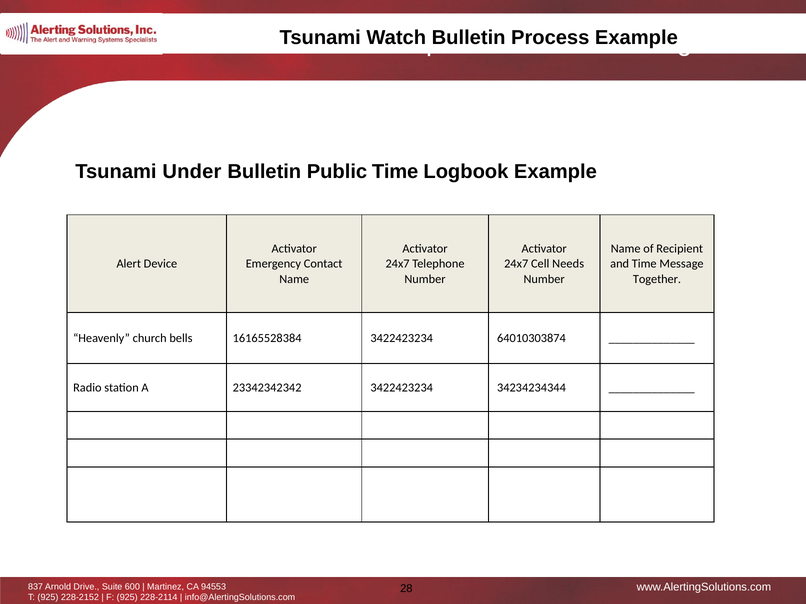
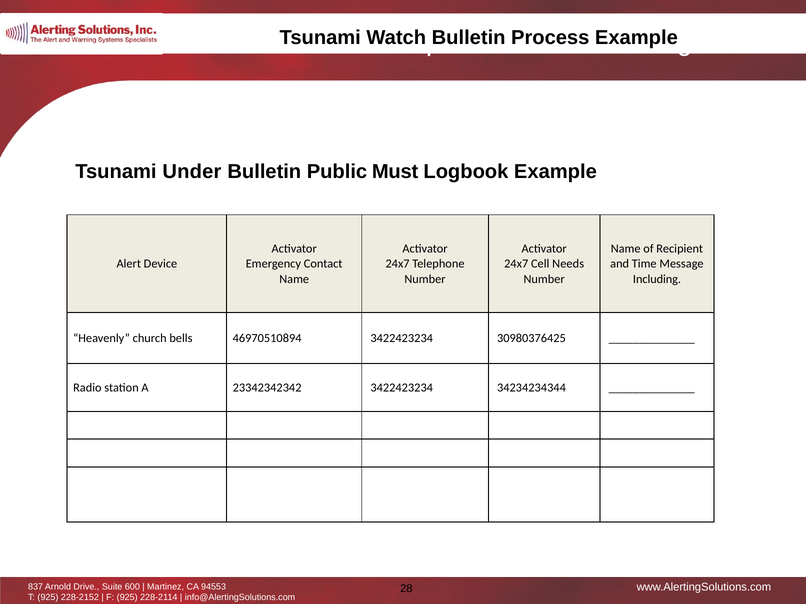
Public Time: Time -> Must
Together: Together -> Including
16165528384: 16165528384 -> 46970510894
64010303874: 64010303874 -> 30980376425
